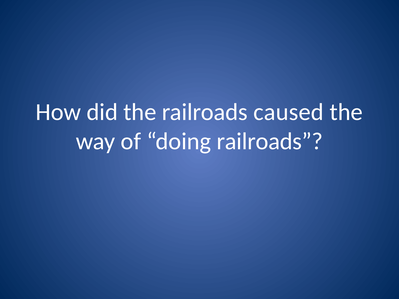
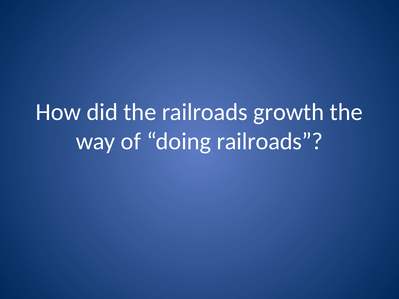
caused: caused -> growth
